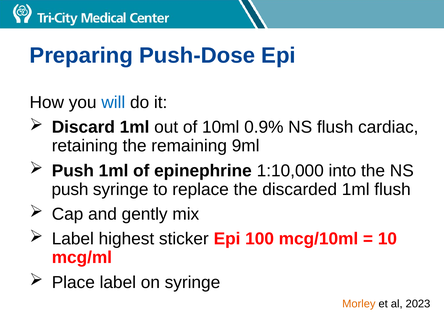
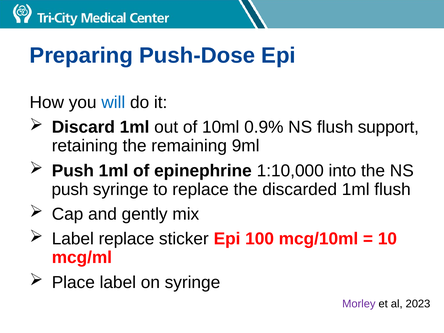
cardiac: cardiac -> support
Label highest: highest -> replace
Morley colour: orange -> purple
